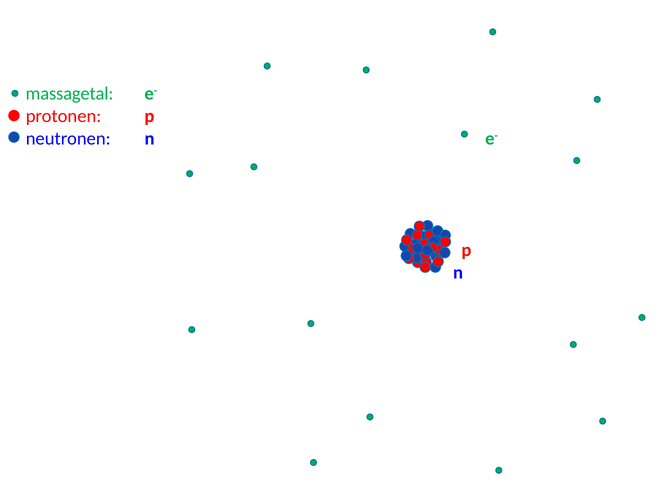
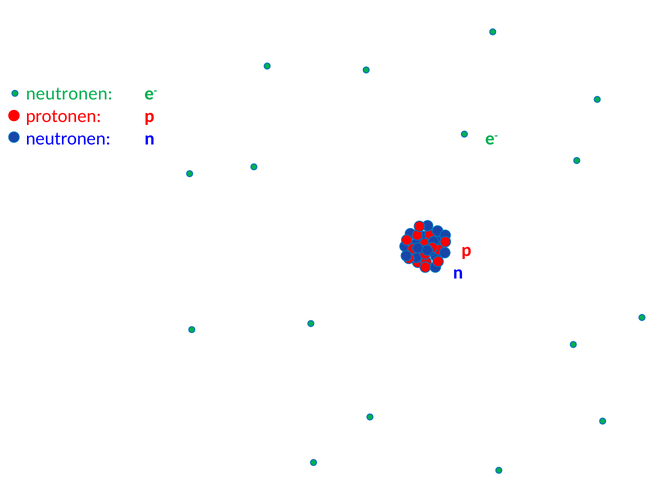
massagetal at (69, 94): massagetal -> neutronen
